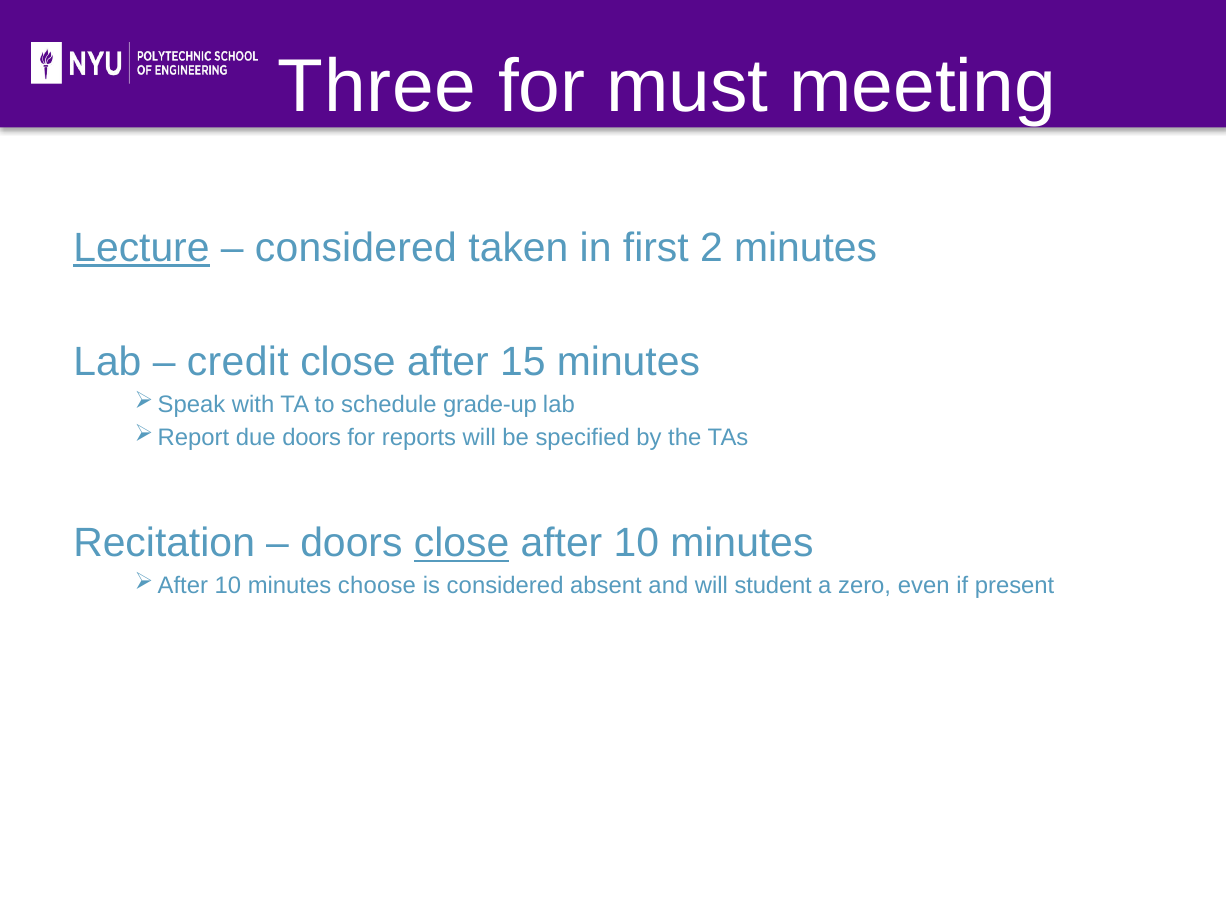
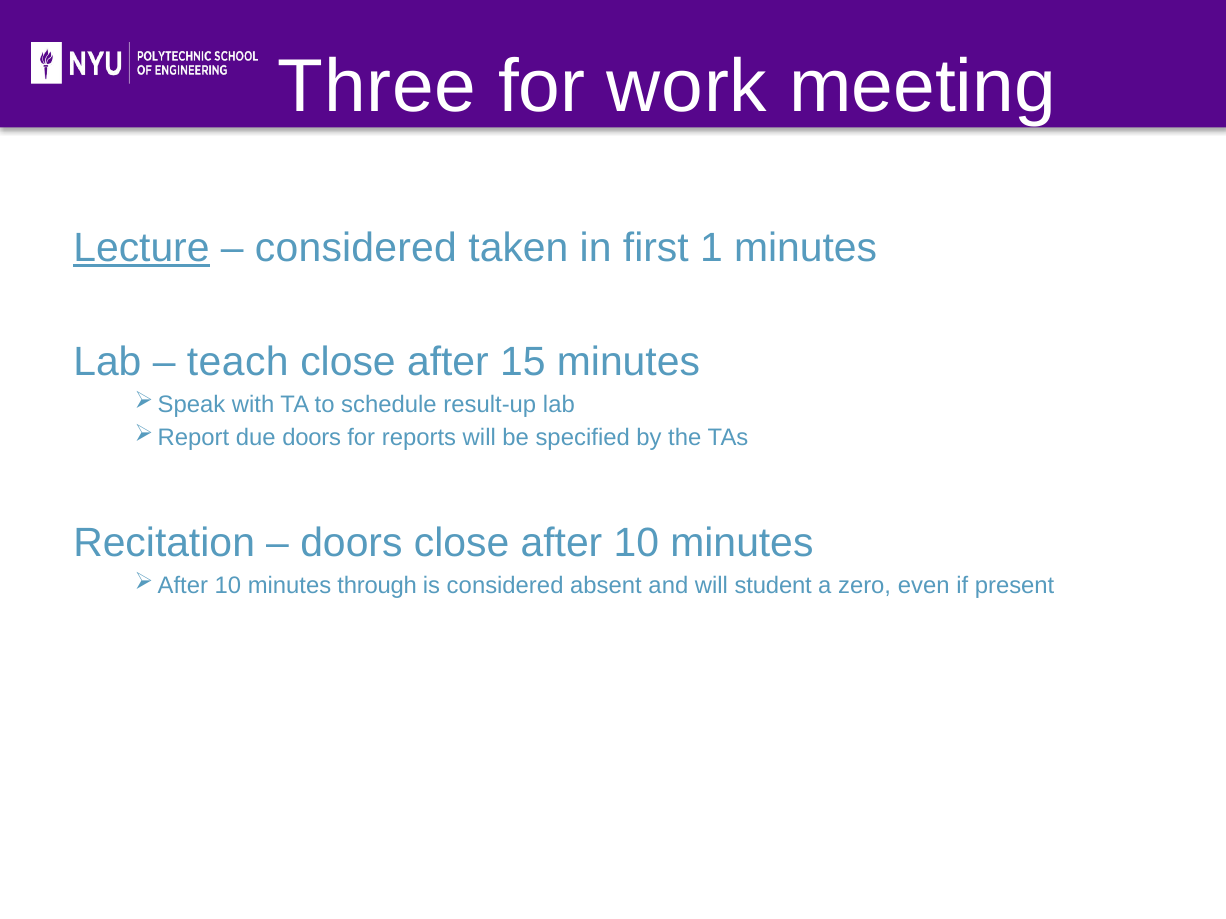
must: must -> work
2: 2 -> 1
credit: credit -> teach
grade-up: grade-up -> result-up
close at (462, 544) underline: present -> none
choose: choose -> through
